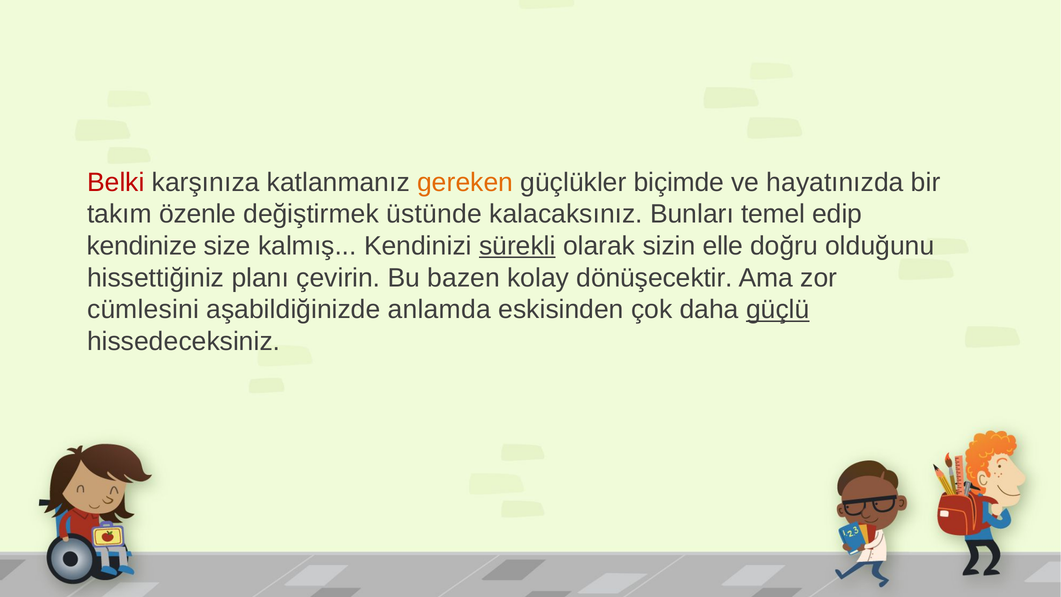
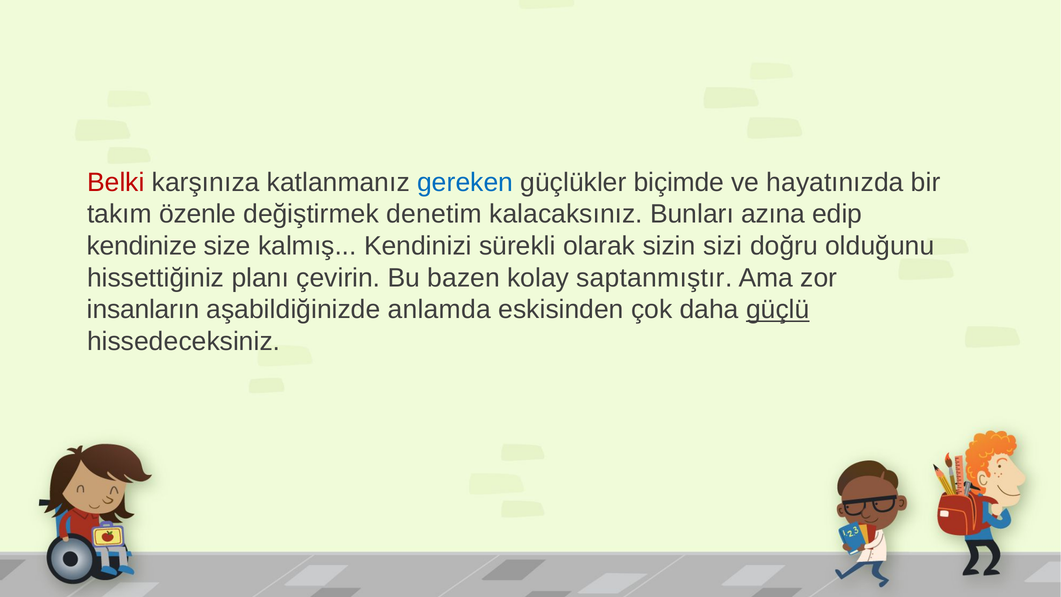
gereken colour: orange -> blue
üstünde: üstünde -> denetim
temel: temel -> azına
sürekli underline: present -> none
elle: elle -> sizi
dönüşecektir: dönüşecektir -> saptanmıştır
cümlesini: cümlesini -> insanların
